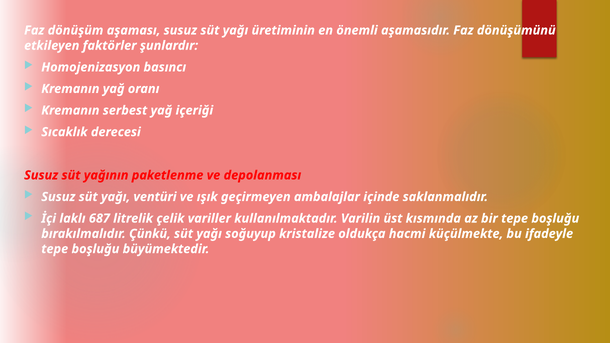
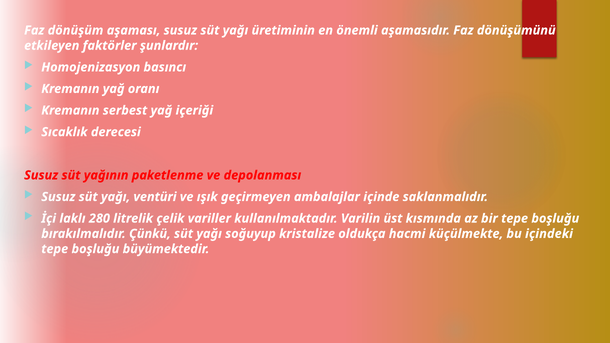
687: 687 -> 280
ifadeyle: ifadeyle -> içindeki
